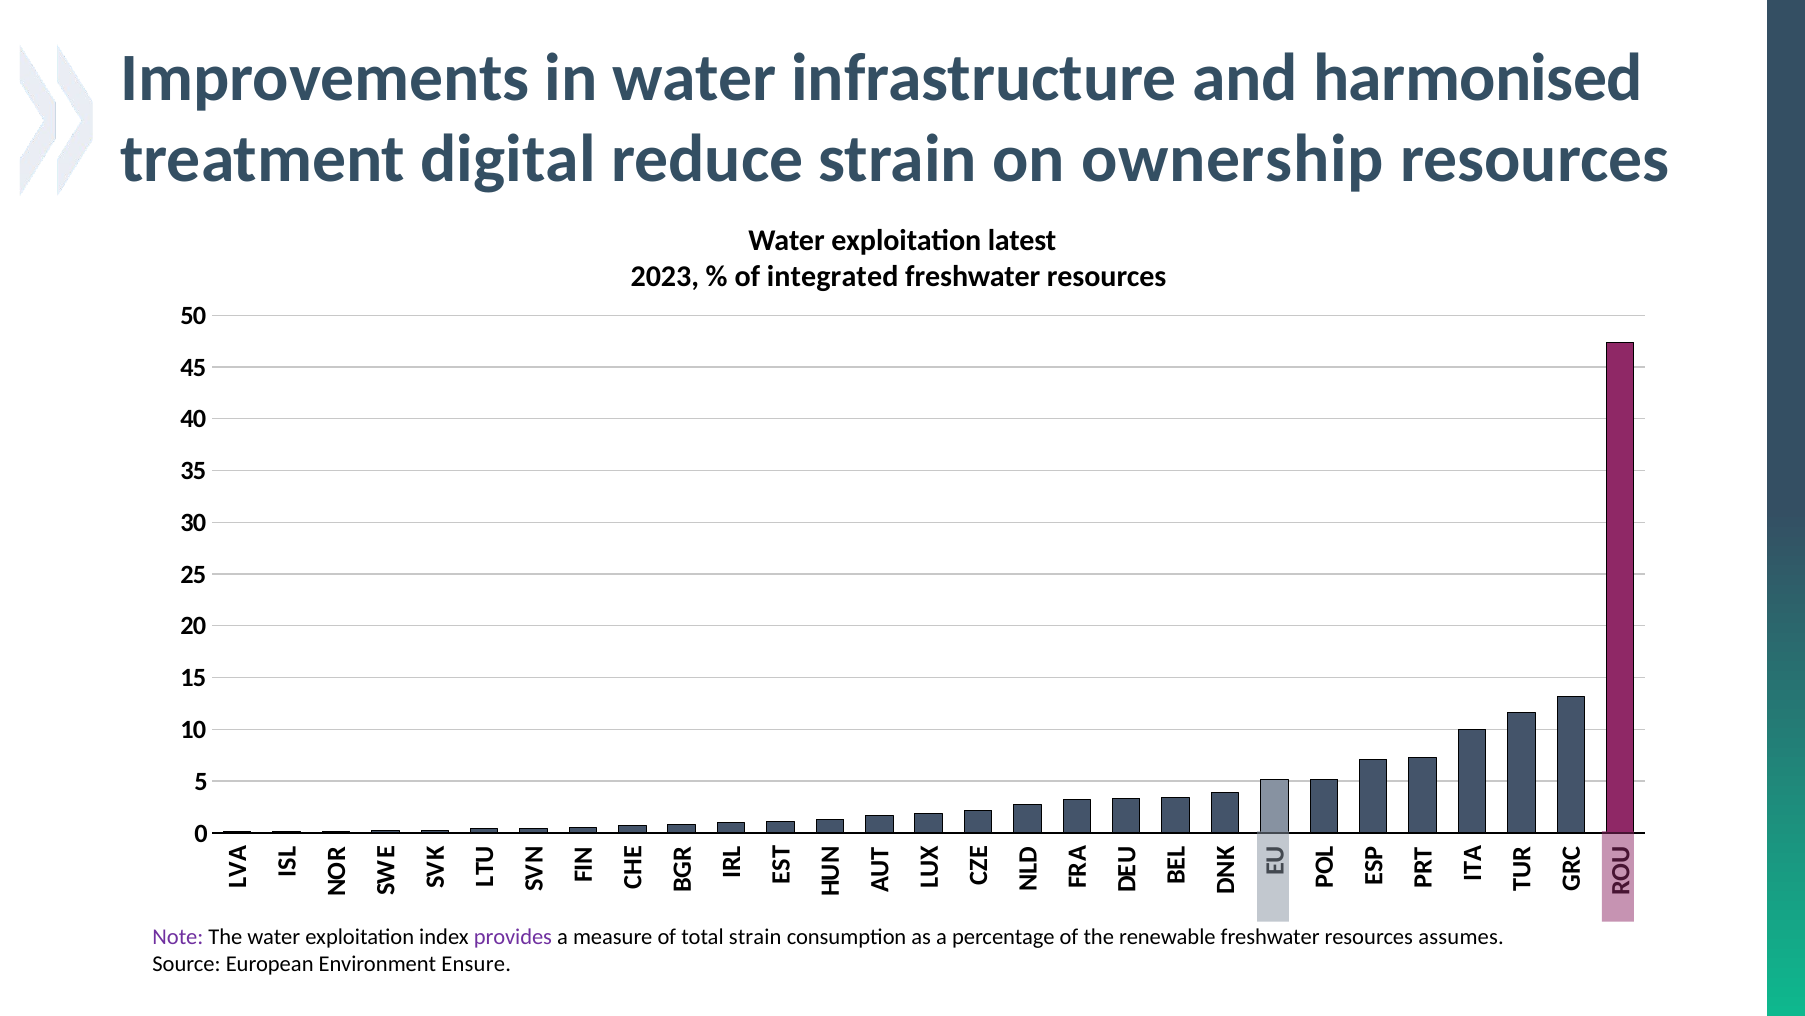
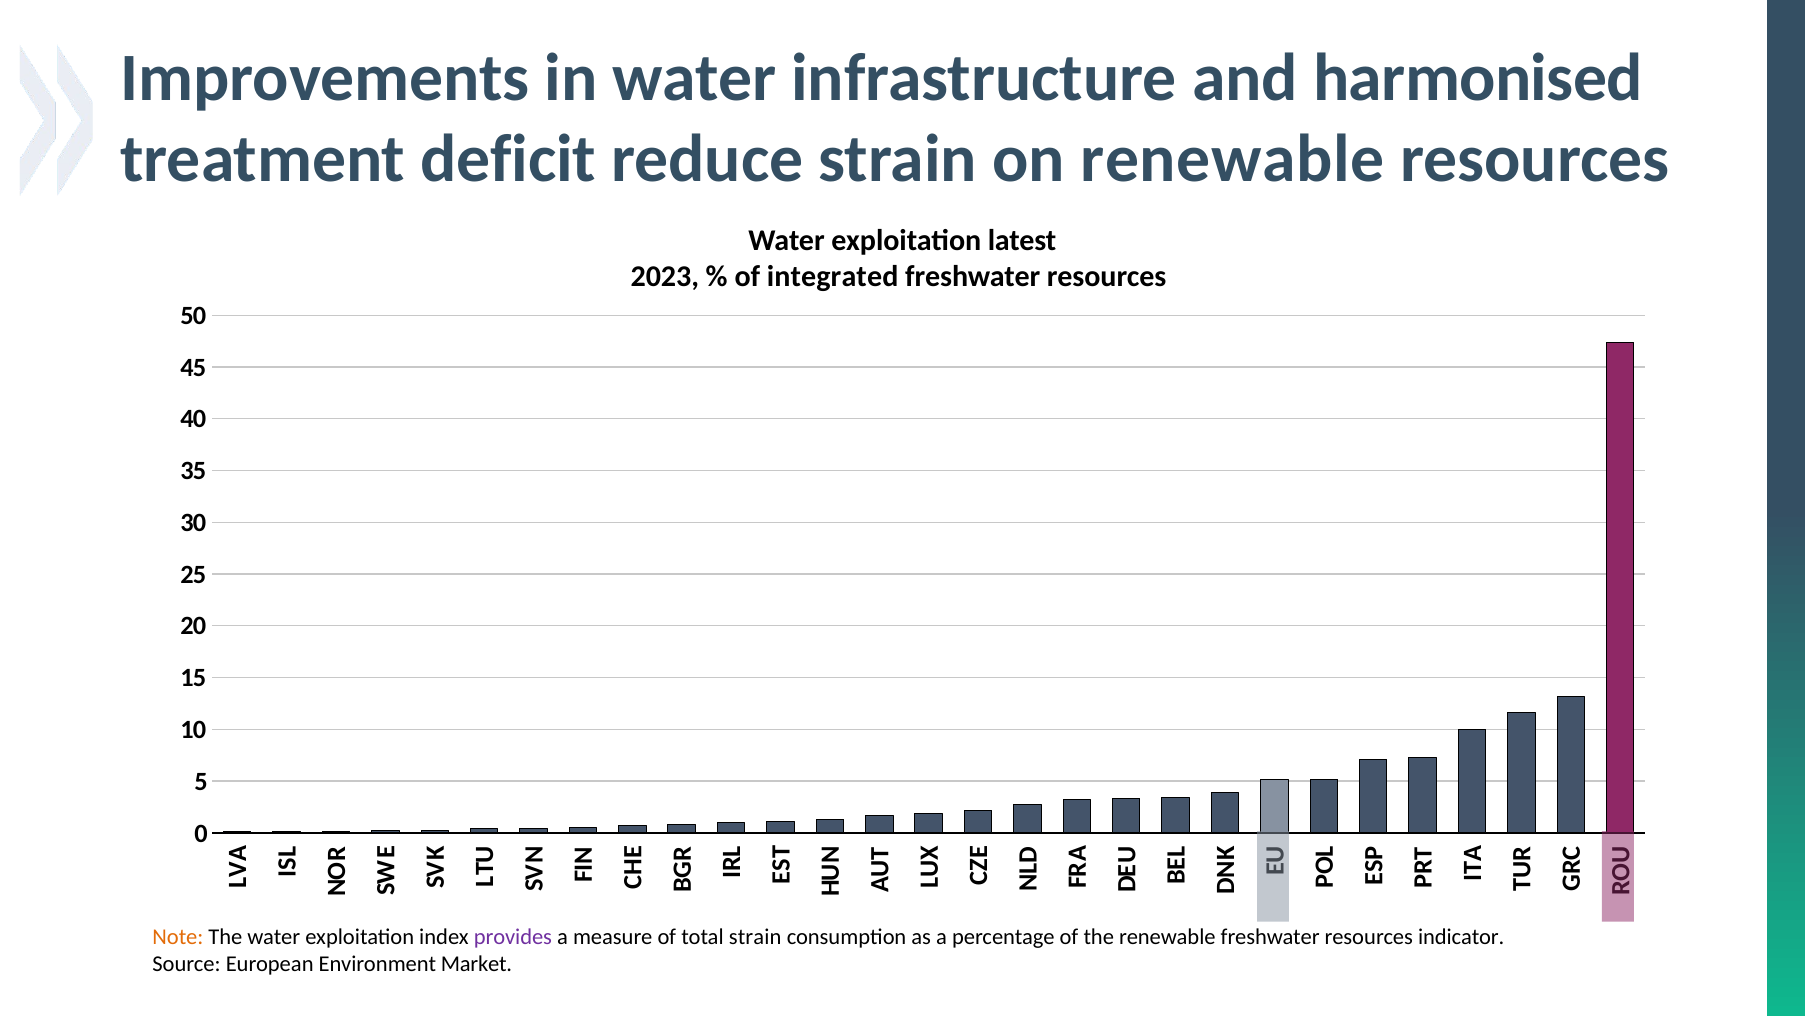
digital: digital -> deficit
on ownership: ownership -> renewable
Note colour: purple -> orange
assumes: assumes -> indicator
Ensure: Ensure -> Market
